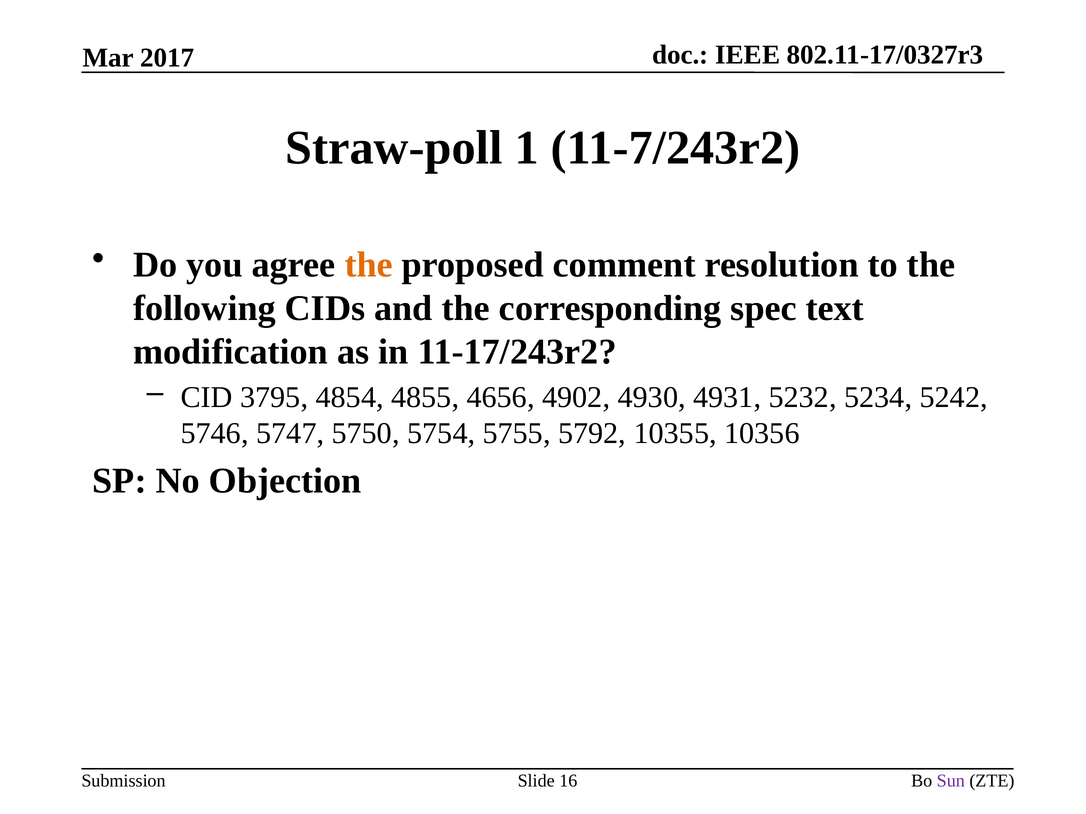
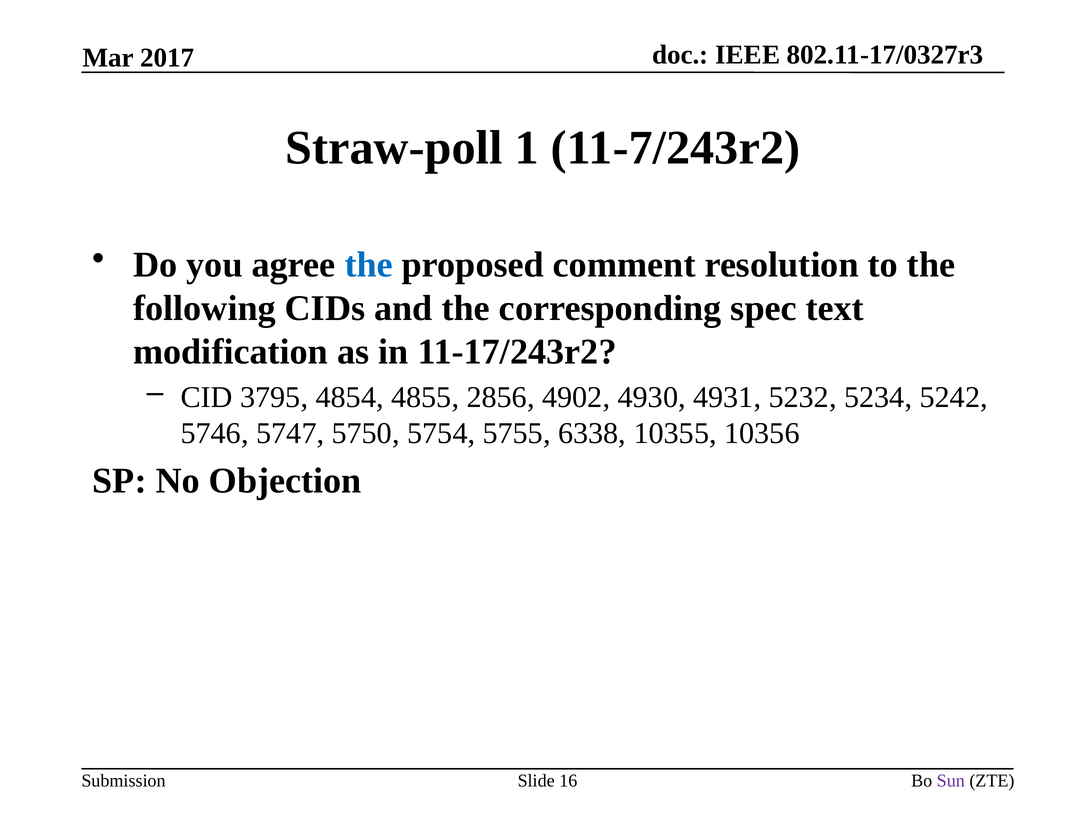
the at (369, 265) colour: orange -> blue
4656: 4656 -> 2856
5792: 5792 -> 6338
